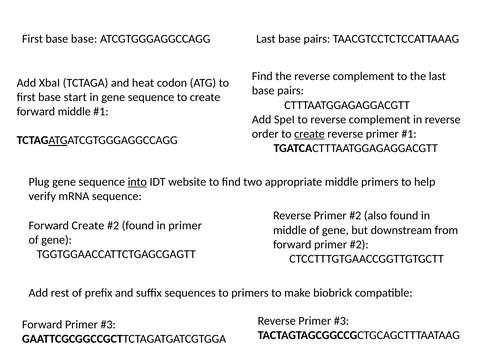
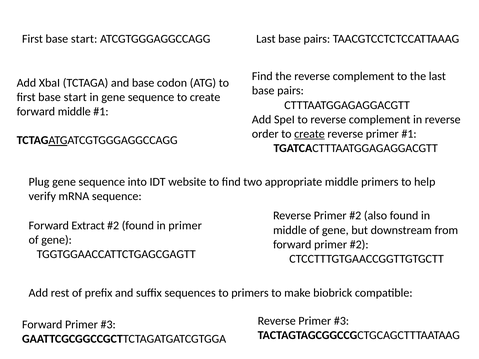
base at (84, 39): base -> start
and heat: heat -> base
into underline: present -> none
Forward Create: Create -> Extract
